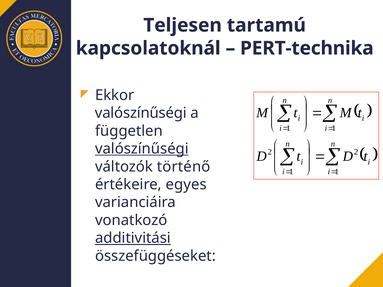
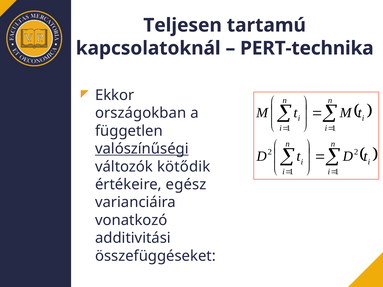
valószínűségi at (141, 113): valószínűségi -> országokban
történő: történő -> kötődik
egyes: egyes -> egész
additivitási underline: present -> none
